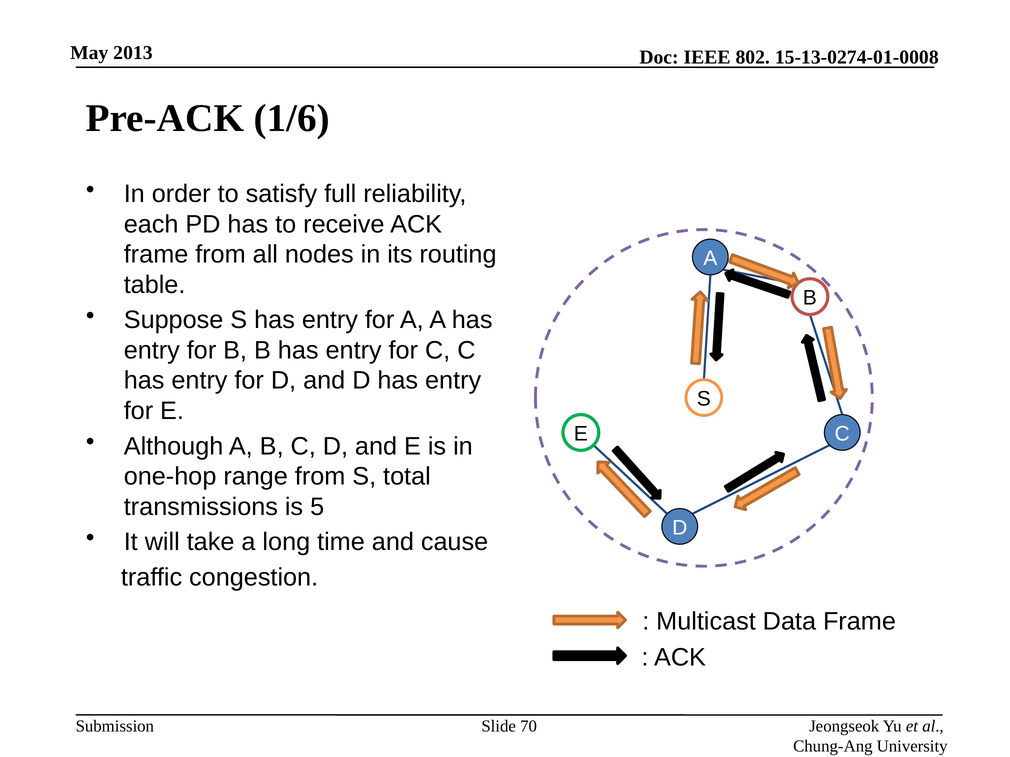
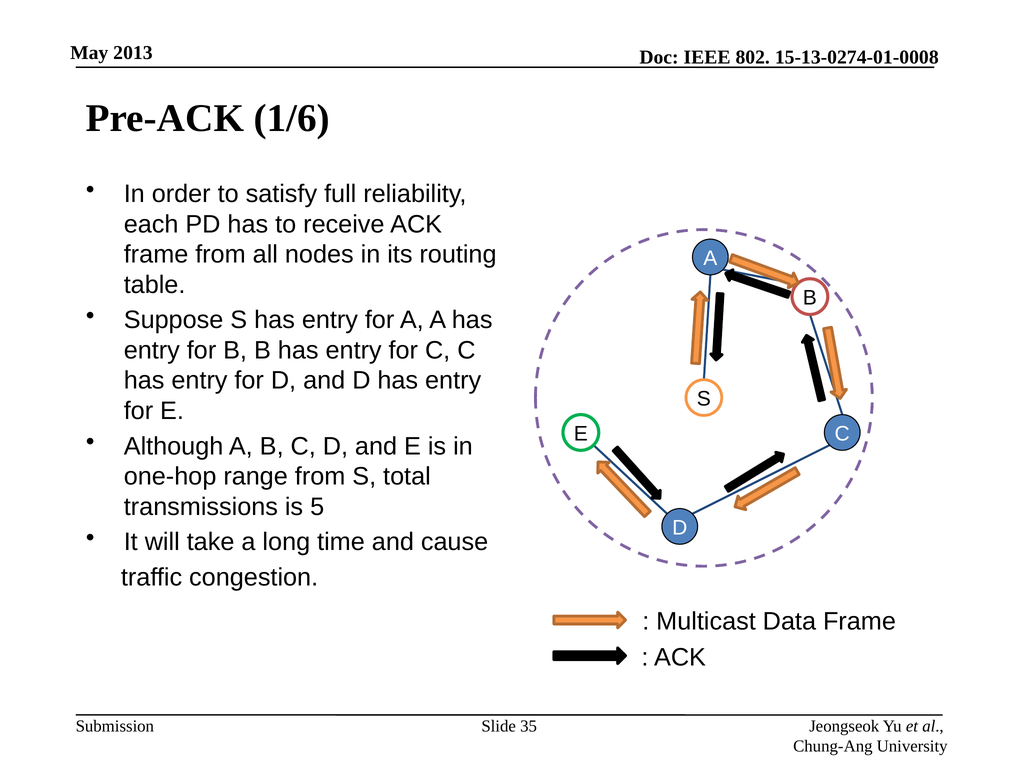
70: 70 -> 35
